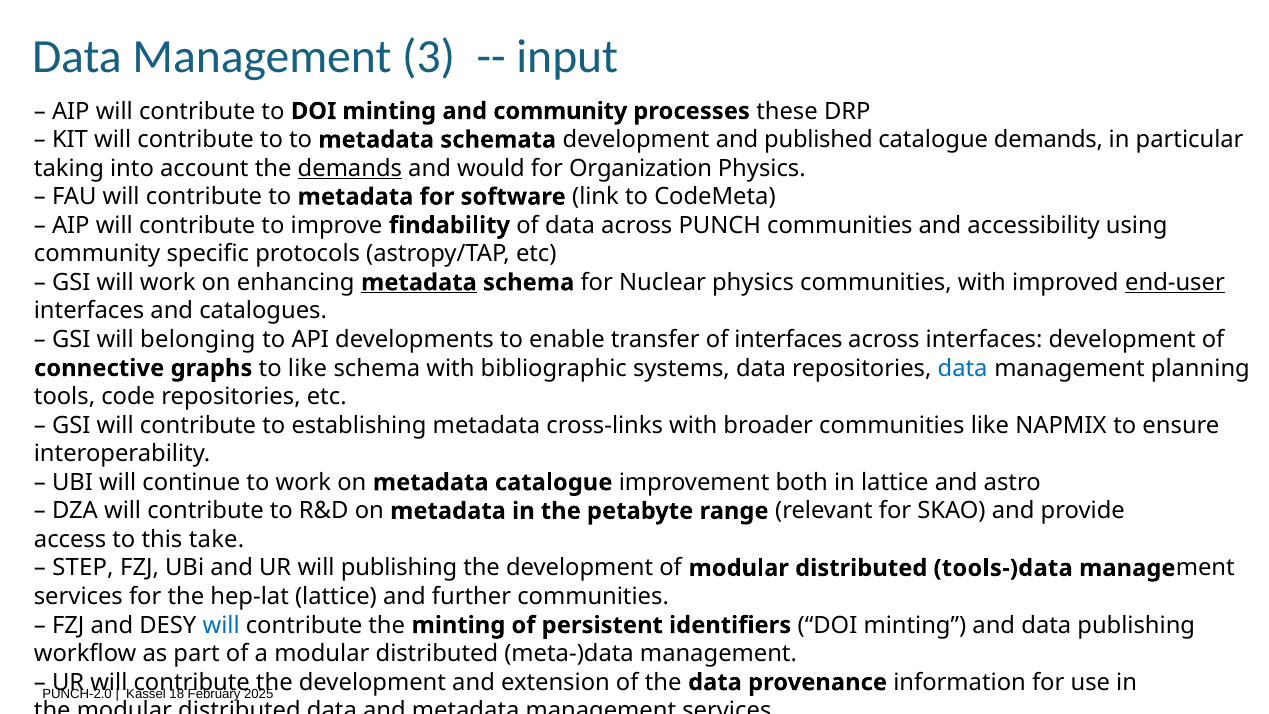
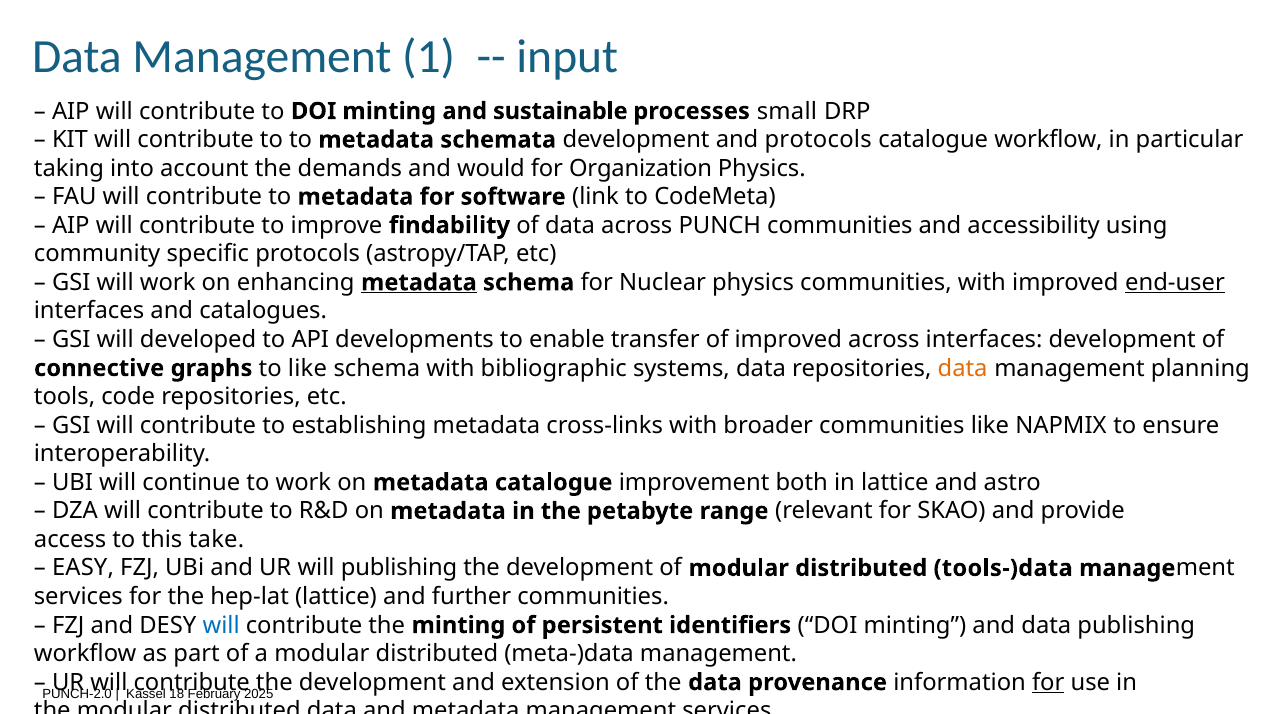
3: 3 -> 1
and community: community -> sustainable
these: these -> small
and published: published -> protocols
catalogue demands: demands -> workflow
demands at (350, 168) underline: present -> none
belonging: belonging -> developed
of interfaces: interfaces -> improved
data at (963, 368) colour: blue -> orange
STEP: STEP -> EASY
for at (1048, 682) underline: none -> present
